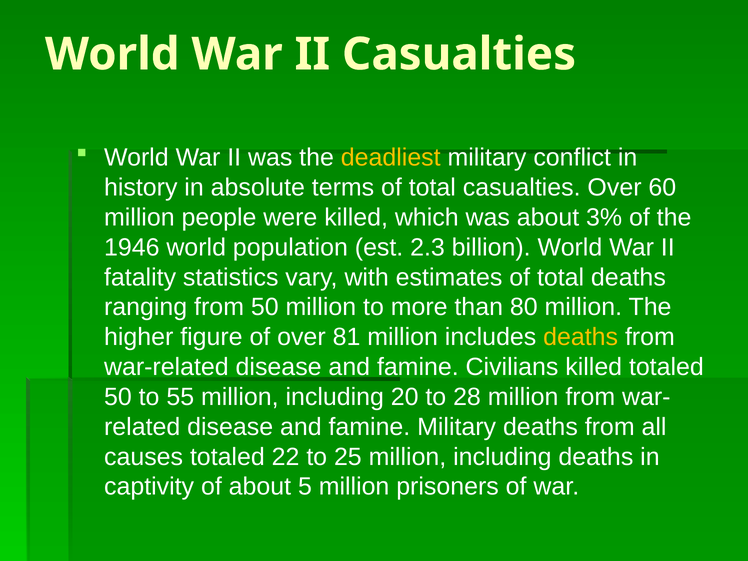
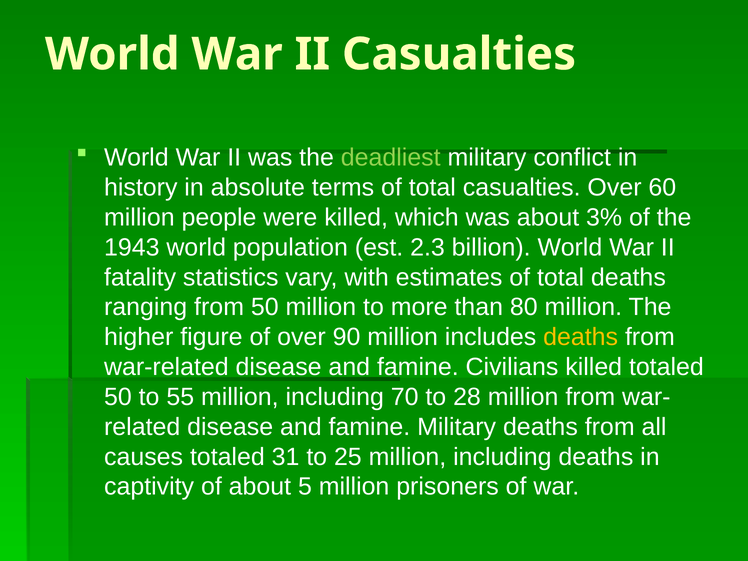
deadliest colour: yellow -> light green
1946: 1946 -> 1943
81: 81 -> 90
20: 20 -> 70
22: 22 -> 31
